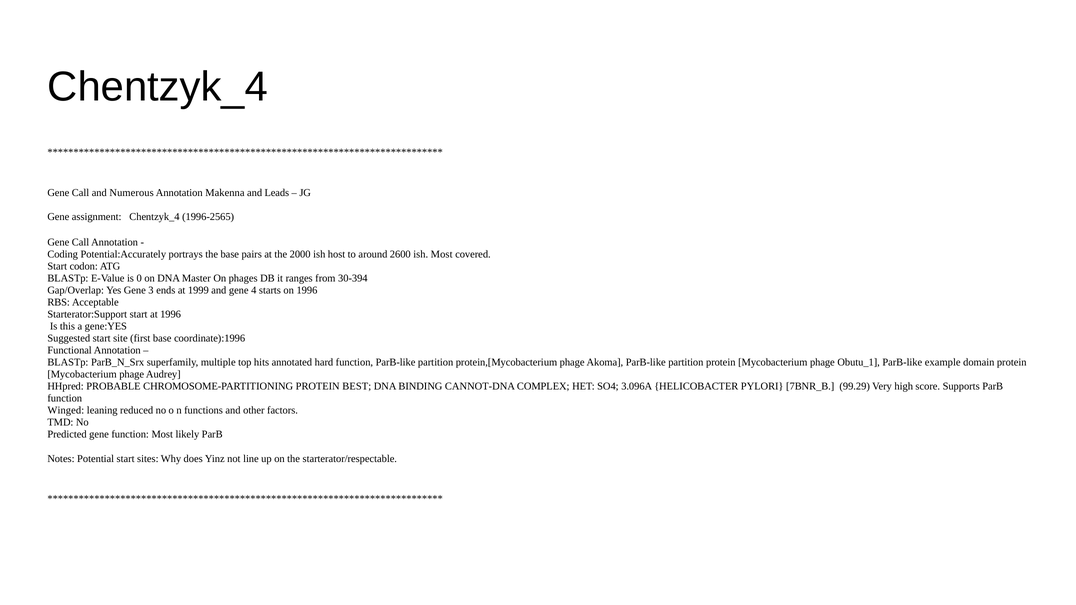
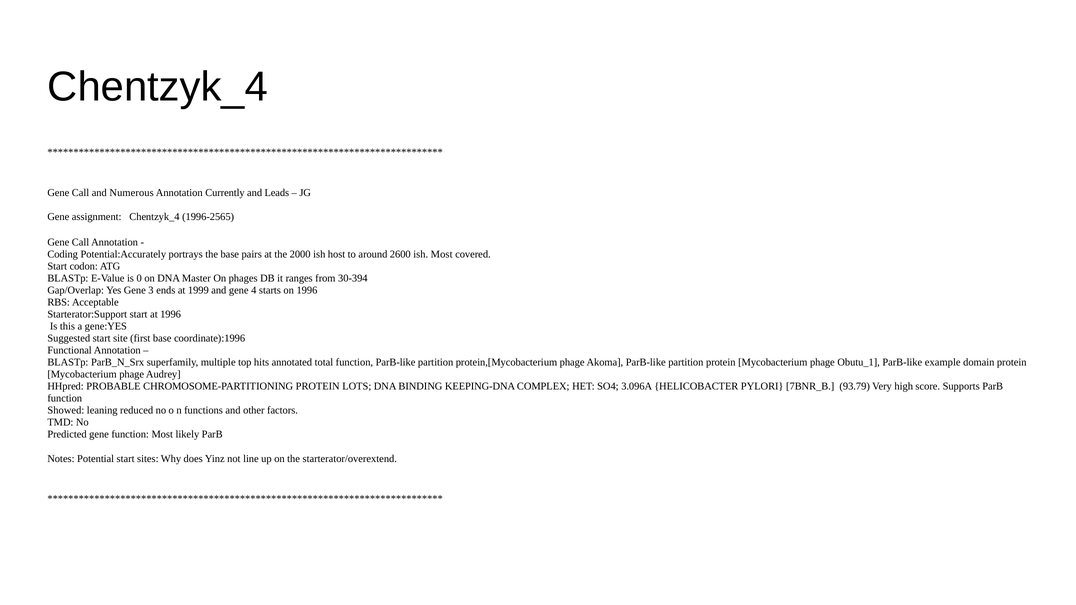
Makenna: Makenna -> Currently
hard: hard -> total
BEST: BEST -> LOTS
CANNOT-DNA: CANNOT-DNA -> KEEPING-DNA
99.29: 99.29 -> 93.79
Winged: Winged -> Showed
starterator/respectable: starterator/respectable -> starterator/overextend
